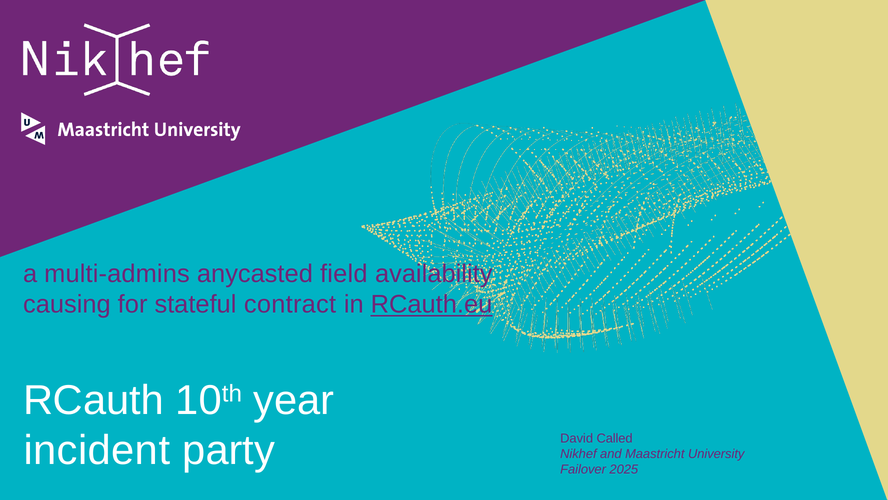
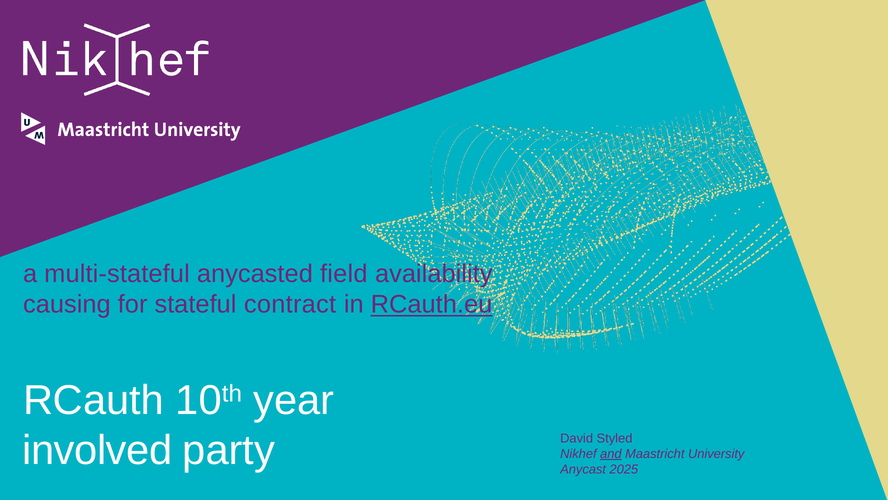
multi-admins: multi-admins -> multi-stateful
incident: incident -> involved
Called: Called -> Styled
and underline: none -> present
Failover: Failover -> Anycast
